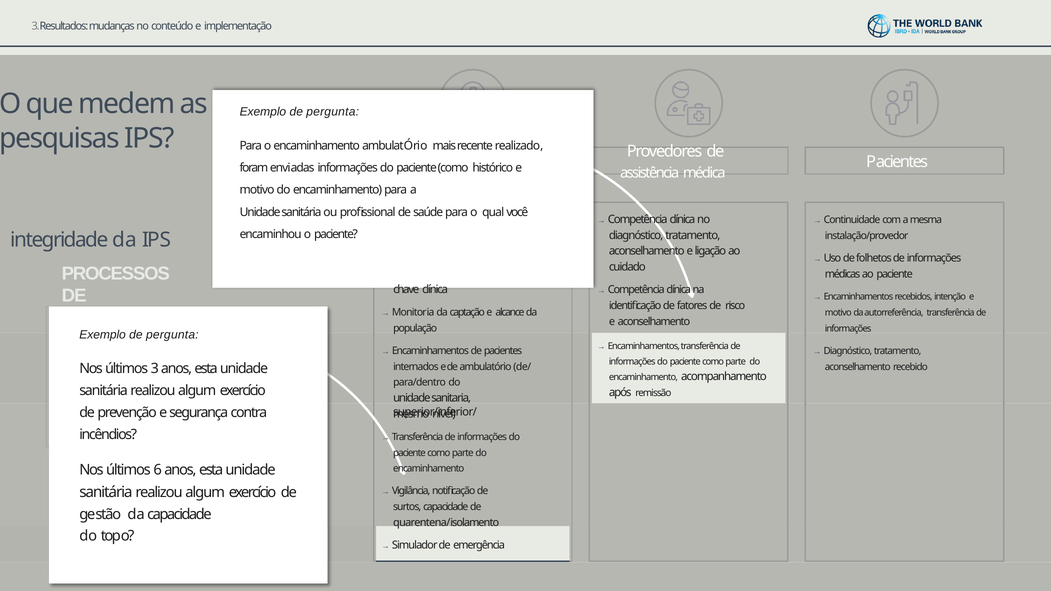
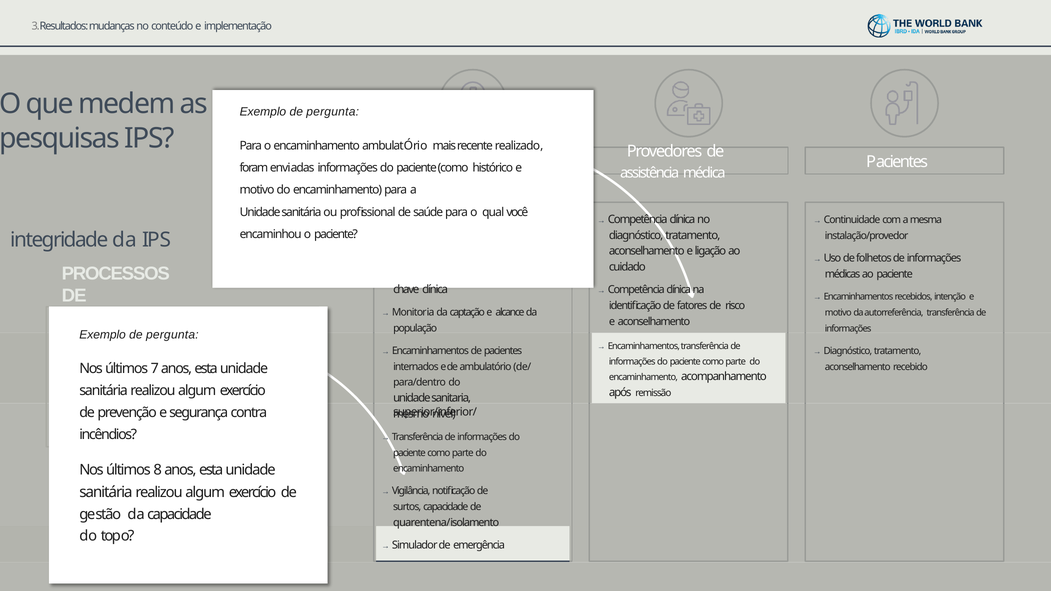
3: 3 -> 7
6: 6 -> 8
